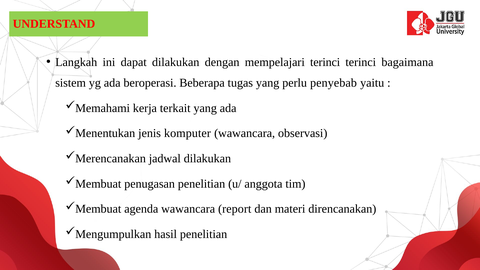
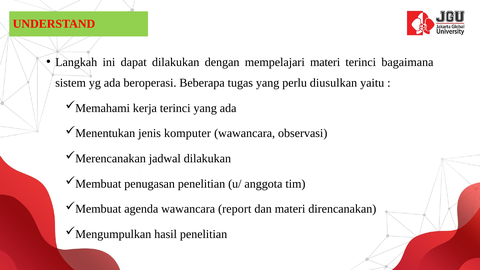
mempelajari terinci: terinci -> materi
penyebab: penyebab -> diusulkan
kerja terkait: terkait -> terinci
